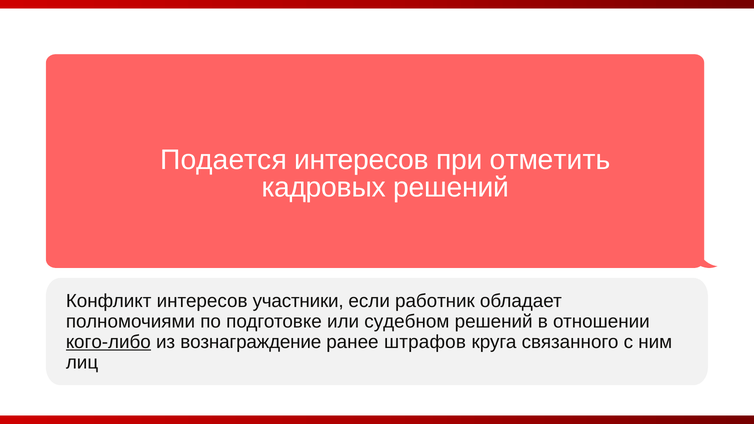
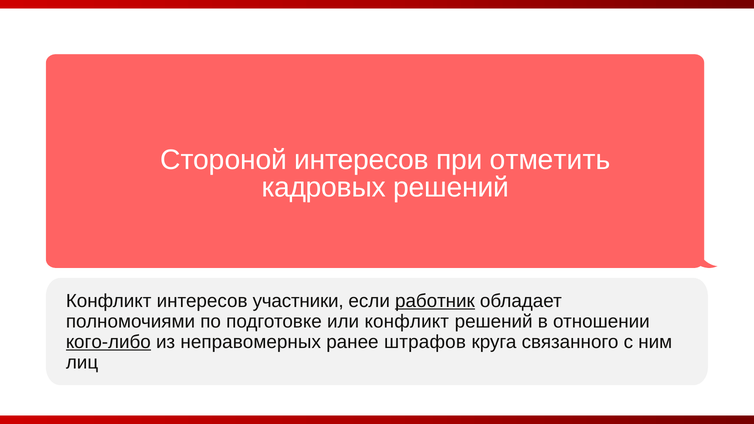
Подается: Подается -> Стороной
работник underline: none -> present
или судебном: судебном -> конфликт
вознаграждение: вознаграждение -> неправомерных
